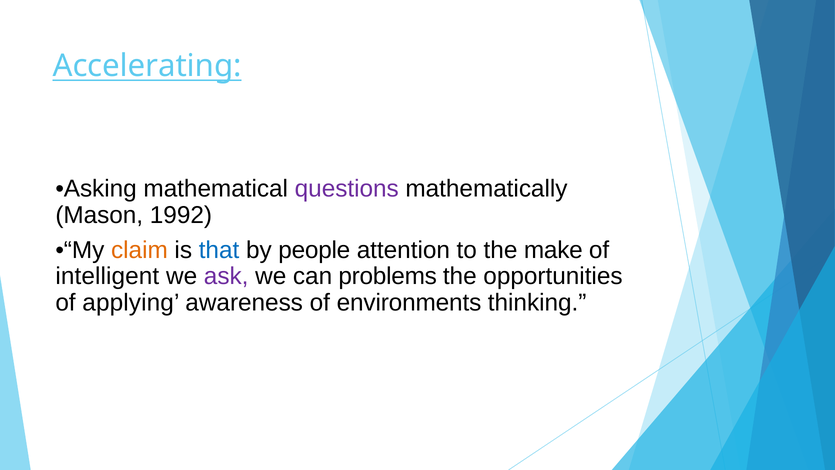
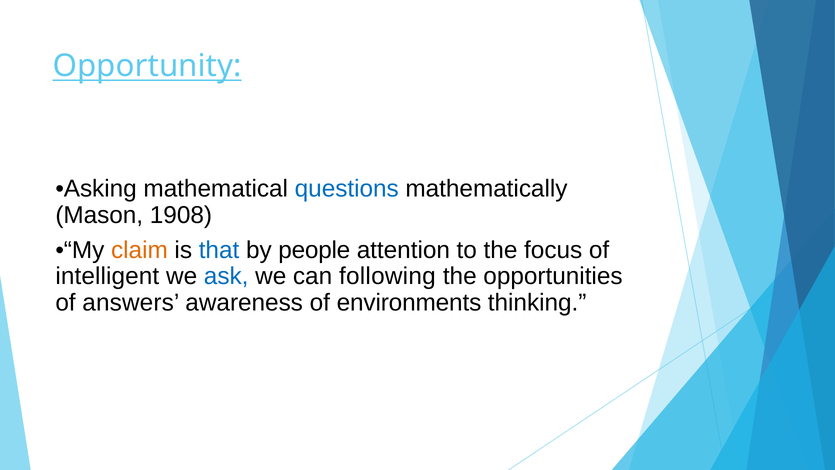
Accelerating: Accelerating -> Opportunity
questions colour: purple -> blue
1992: 1992 -> 1908
make: make -> focus
ask colour: purple -> blue
problems: problems -> following
applying: applying -> answers
